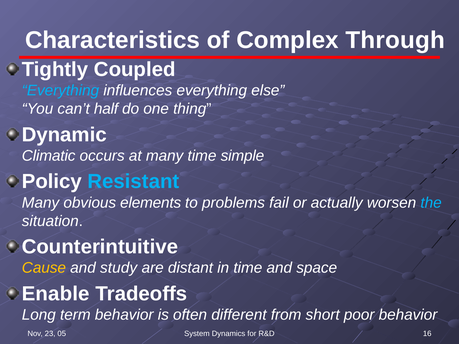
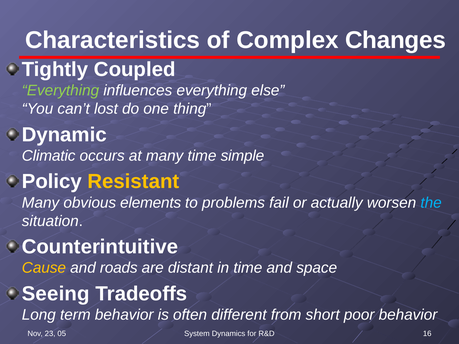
Through: Through -> Changes
Everything at (60, 91) colour: light blue -> light green
half: half -> lost
Resistant colour: light blue -> yellow
study: study -> roads
Enable: Enable -> Seeing
